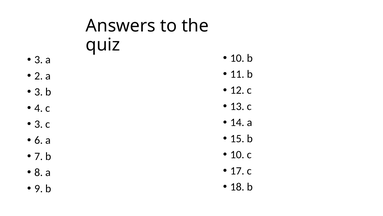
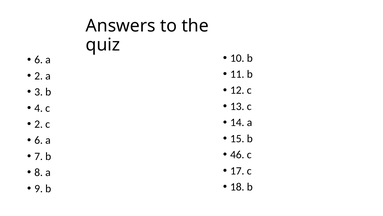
3 at (39, 60): 3 -> 6
3 at (39, 124): 3 -> 2
10 at (237, 154): 10 -> 46
